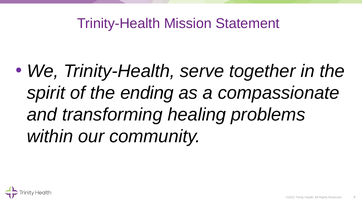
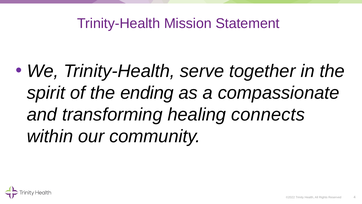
problems: problems -> connects
